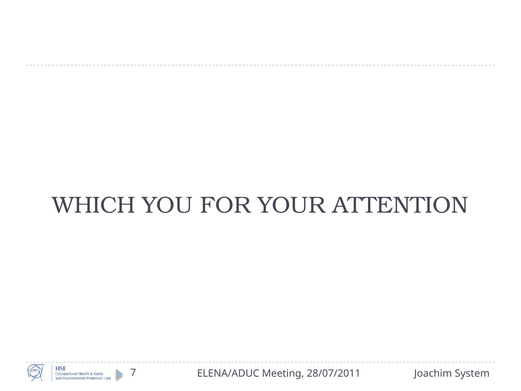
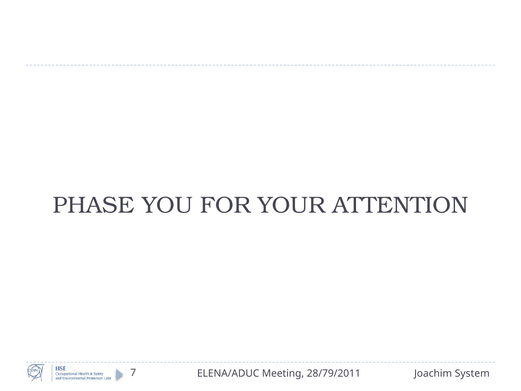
WHICH: WHICH -> PHASE
28/07/2011: 28/07/2011 -> 28/79/2011
